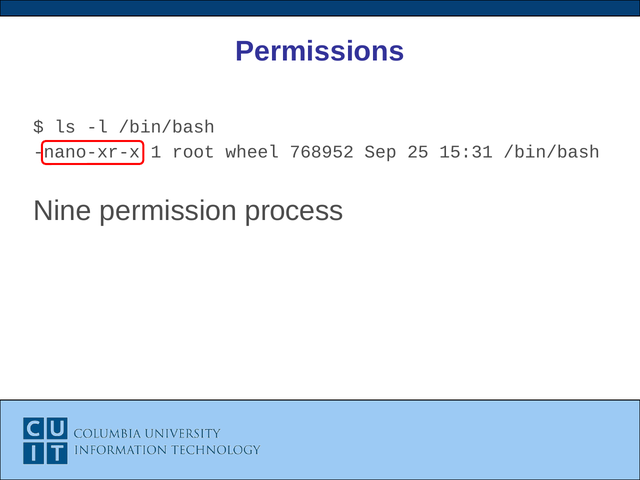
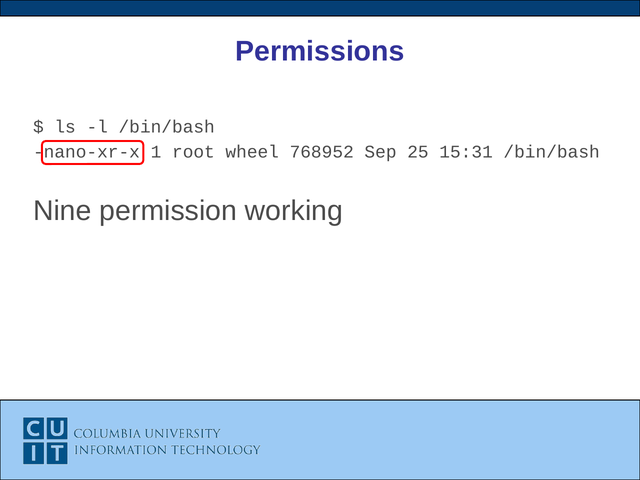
process: process -> working
